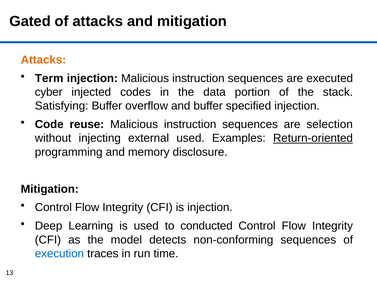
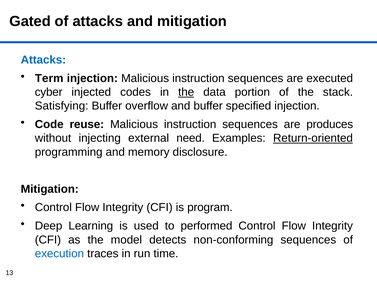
Attacks at (43, 60) colour: orange -> blue
the at (186, 92) underline: none -> present
selection: selection -> produces
external used: used -> need
is injection: injection -> program
conducted: conducted -> performed
